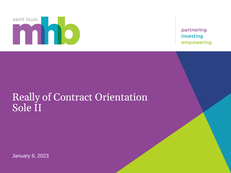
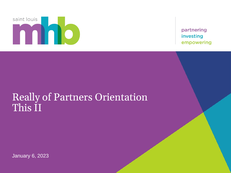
Contract: Contract -> Partners
Sole: Sole -> This
